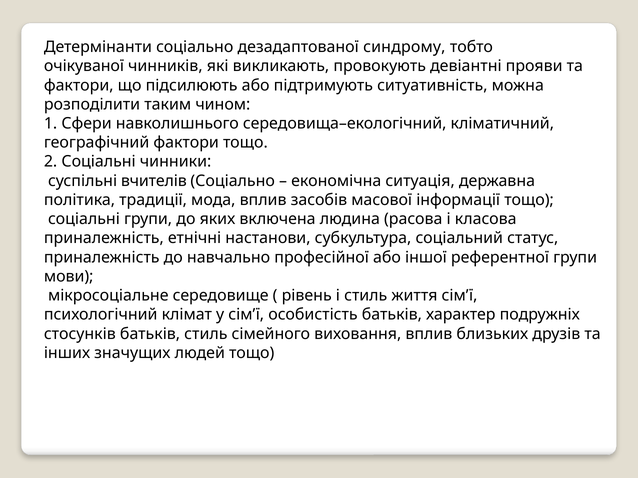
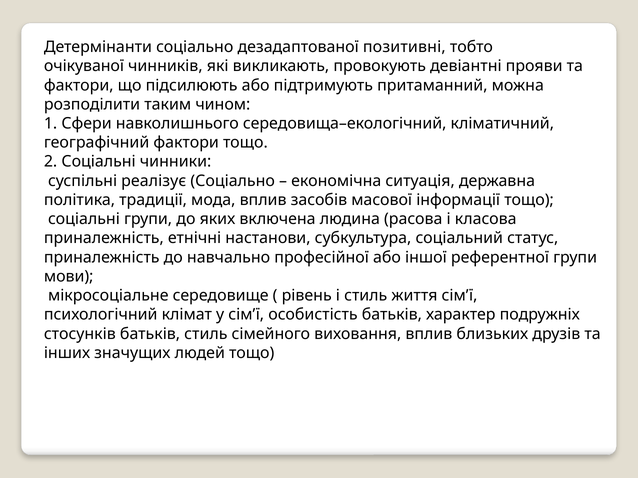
синдрому: синдрому -> позитивні
ситуативність: ситуативність -> притаманний
вчителів: вчителів -> реалізує
